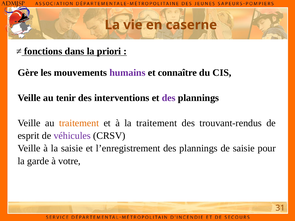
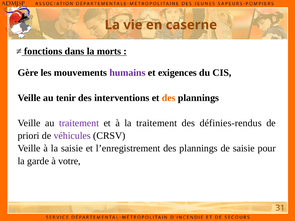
priori: priori -> morts
connaître: connaître -> exigences
des at (169, 98) colour: purple -> orange
traitement at (79, 123) colour: orange -> purple
trouvant-rendus: trouvant-rendus -> définies-rendus
esprit: esprit -> priori
